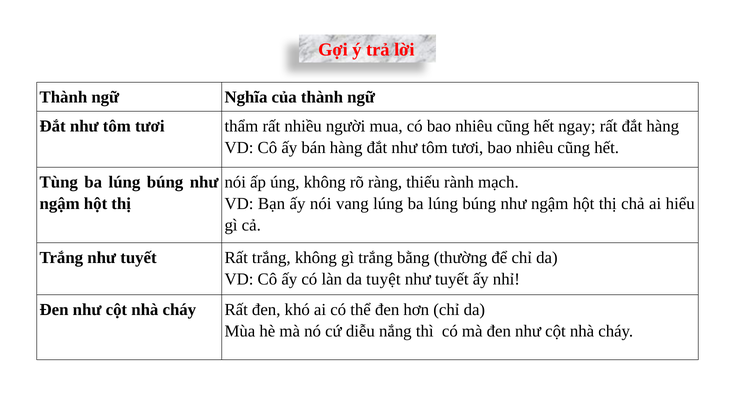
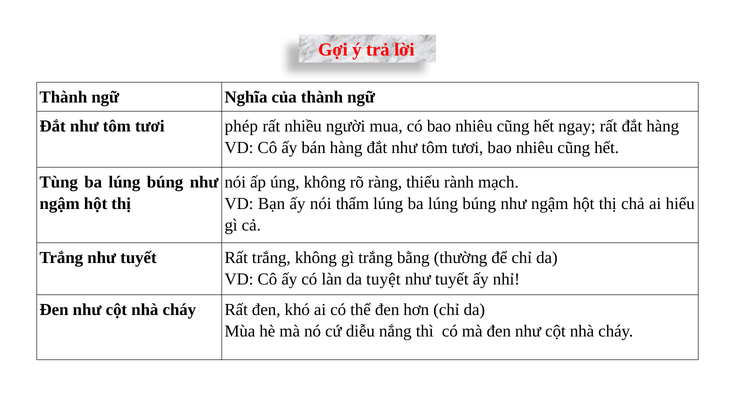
thẩm: thẩm -> phép
vang: vang -> thẩm
